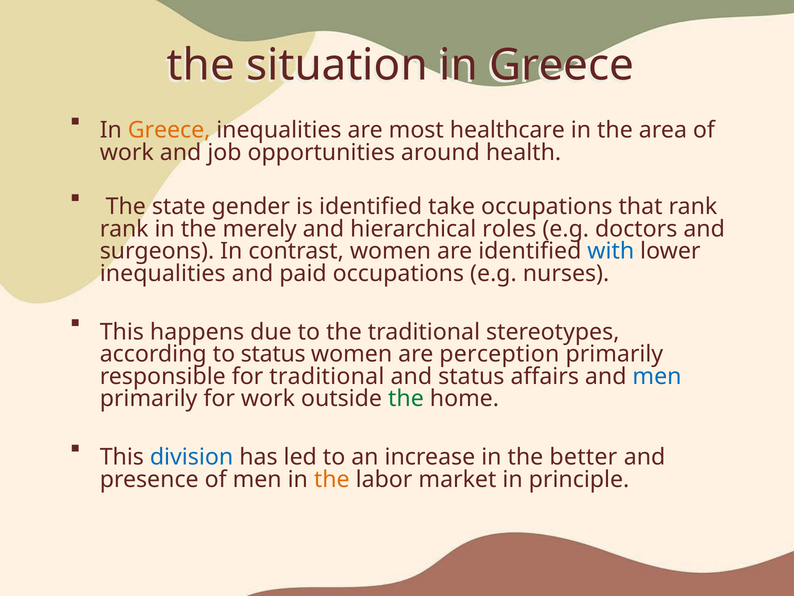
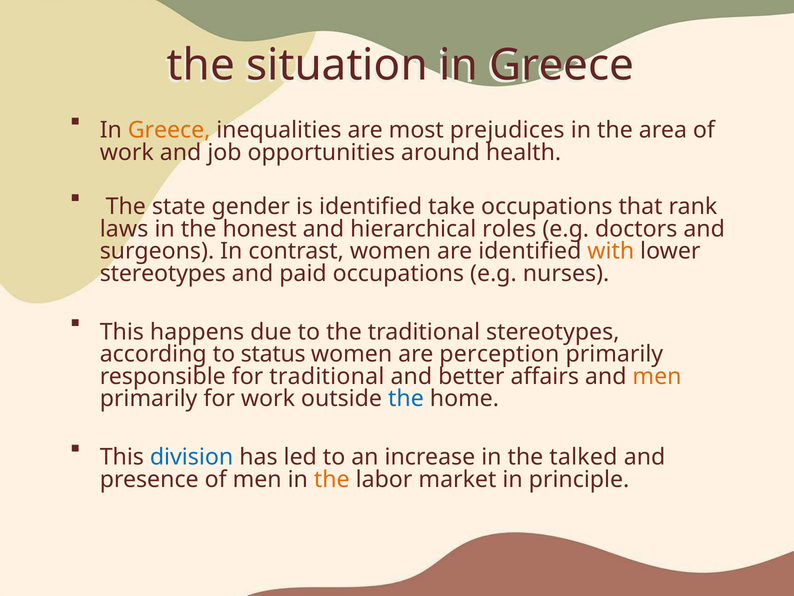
healthcare: healthcare -> prejudices
rank at (124, 229): rank -> laws
merely: merely -> honest
with colour: blue -> orange
inequalities at (163, 273): inequalities -> stereotypes
and status: status -> better
men at (657, 376) colour: blue -> orange
the at (406, 398) colour: green -> blue
better: better -> talked
